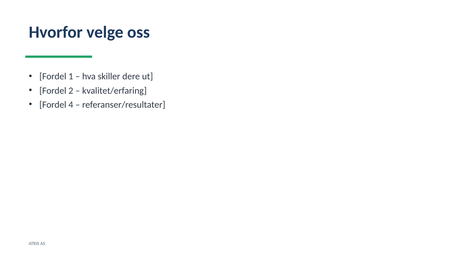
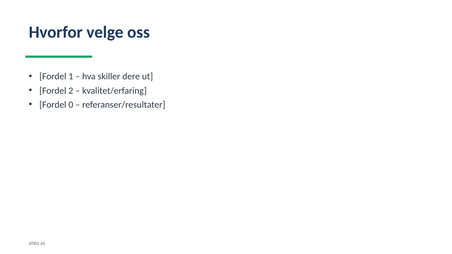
4: 4 -> 0
